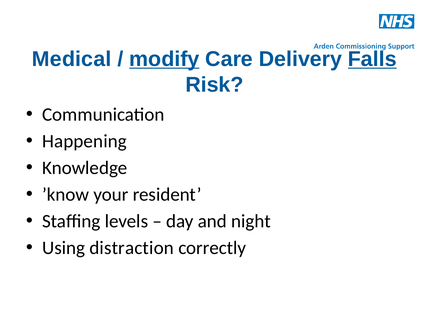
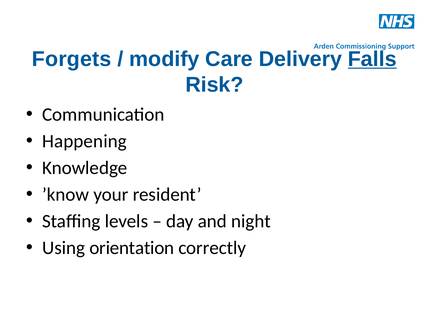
Medical: Medical -> Forgets
modify underline: present -> none
distraction: distraction -> orientation
